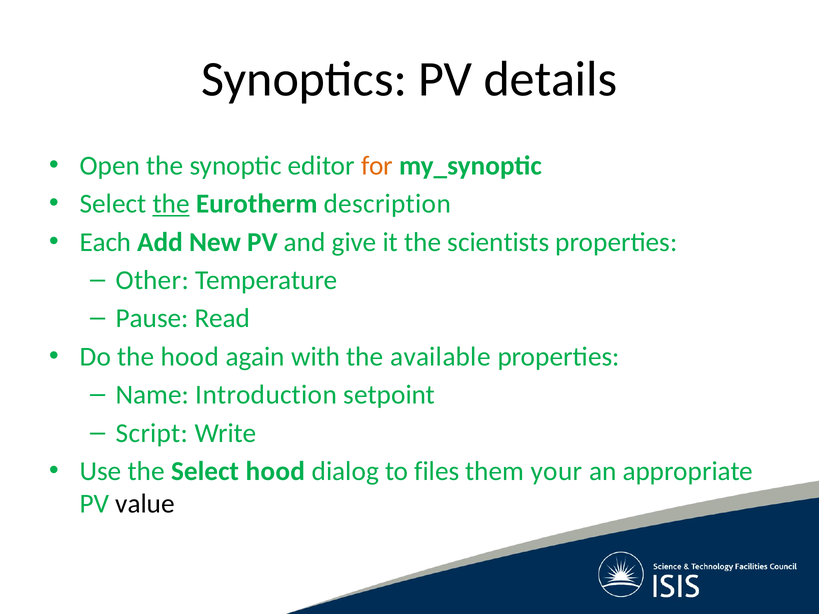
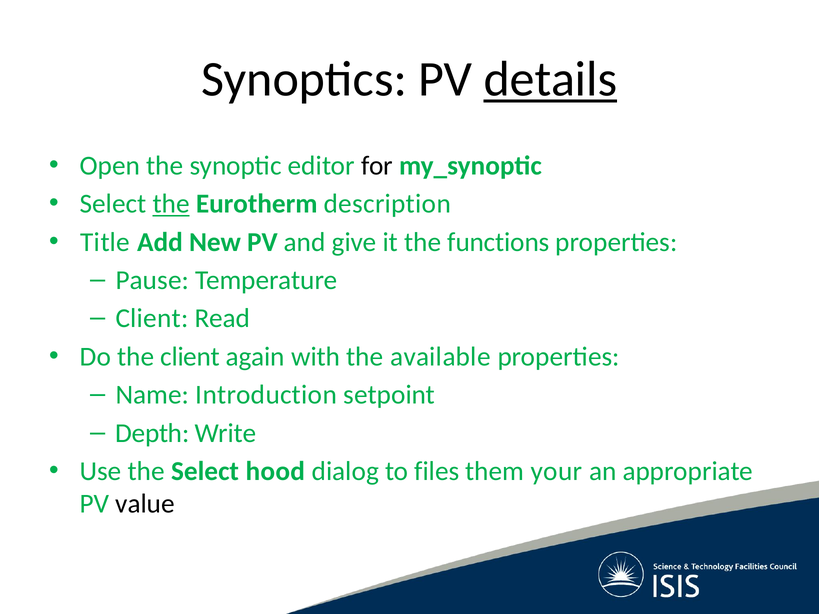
details underline: none -> present
for colour: orange -> black
Each: Each -> Title
scientists: scientists -> functions
Other: Other -> Pause
Pause at (152, 319): Pause -> Client
the hood: hood -> client
Script: Script -> Depth
